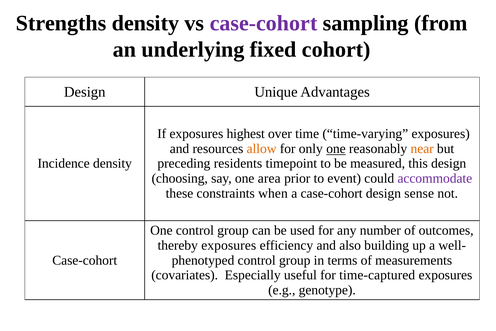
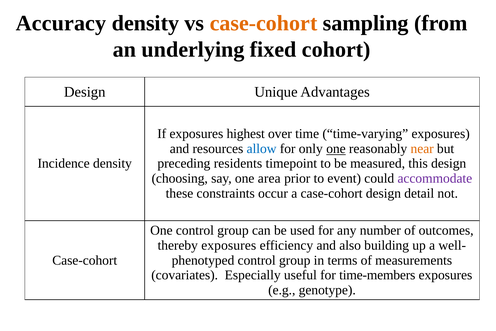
Strengths: Strengths -> Accuracy
case-cohort at (264, 23) colour: purple -> orange
allow colour: orange -> blue
when: when -> occur
sense: sense -> detail
time-captured: time-captured -> time-members
